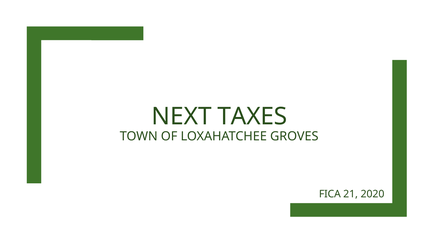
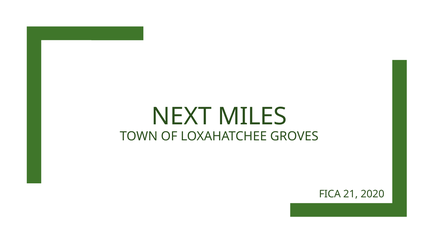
TAXES: TAXES -> MILES
